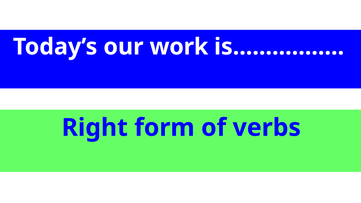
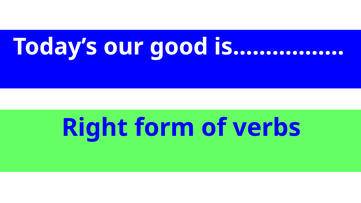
work: work -> good
